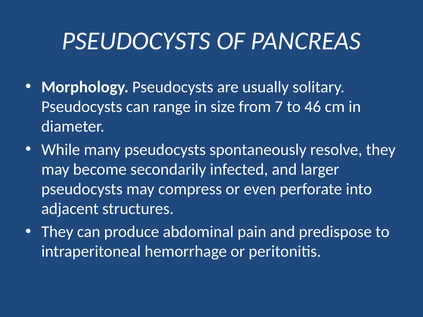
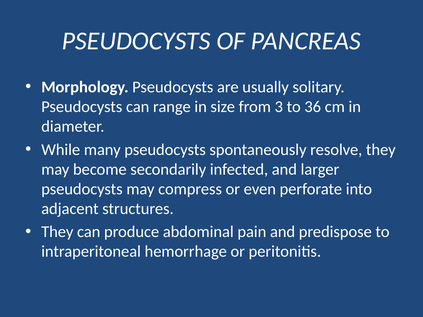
7: 7 -> 3
46: 46 -> 36
